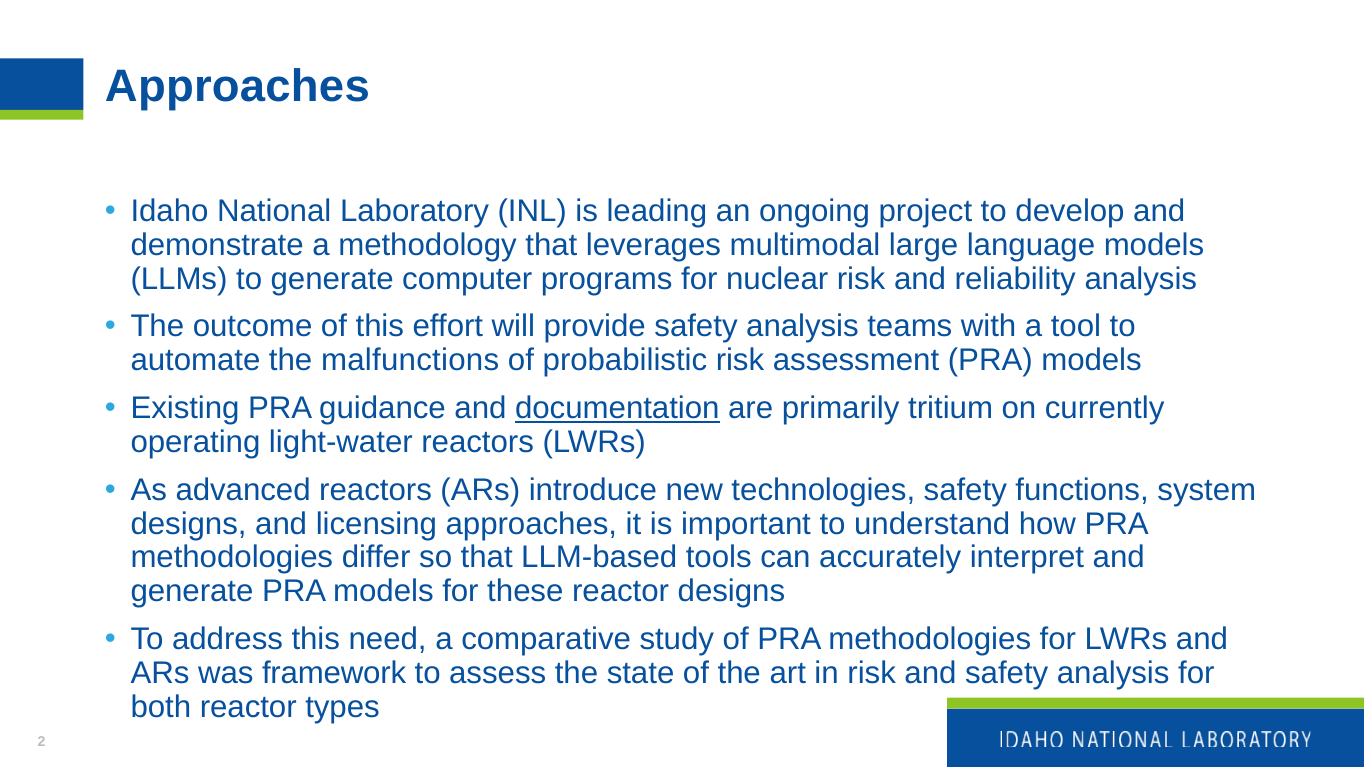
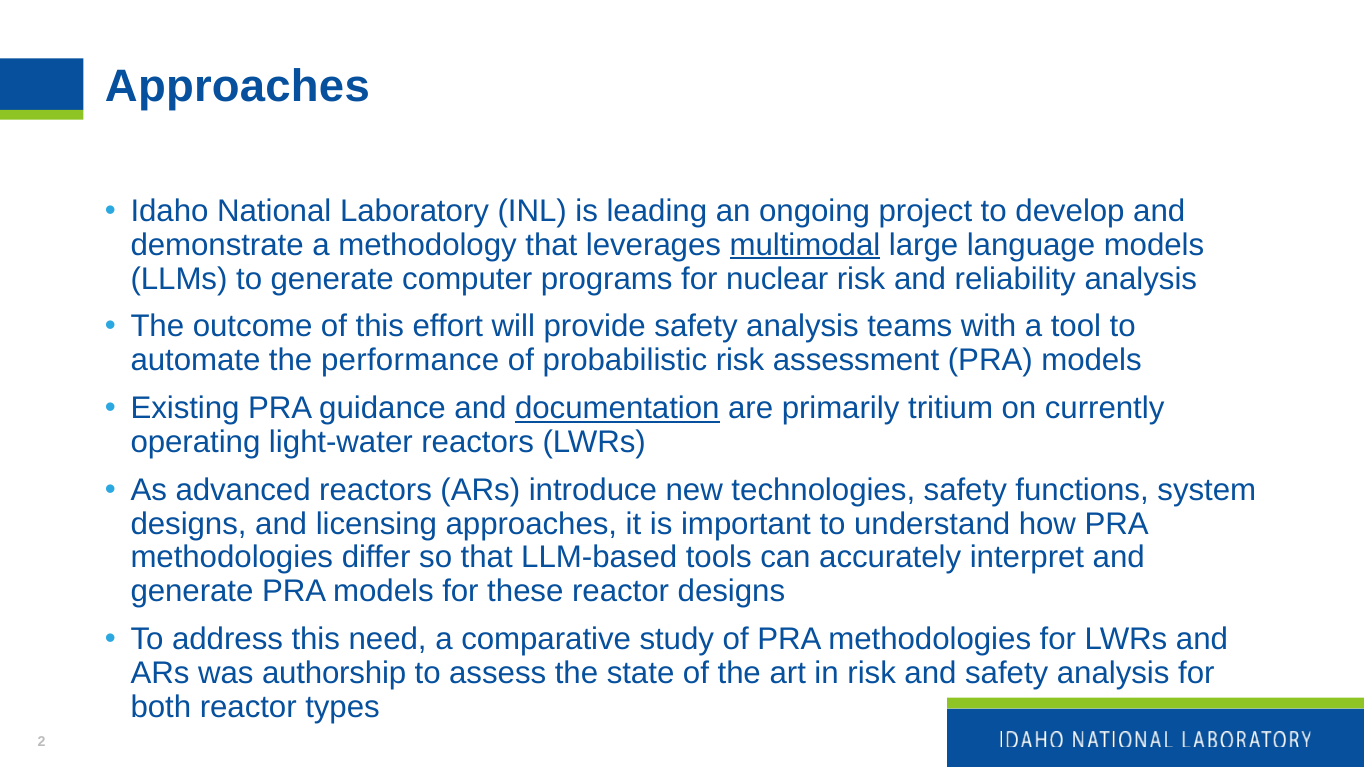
multimodal underline: none -> present
malfunctions: malfunctions -> performance
framework: framework -> authorship
